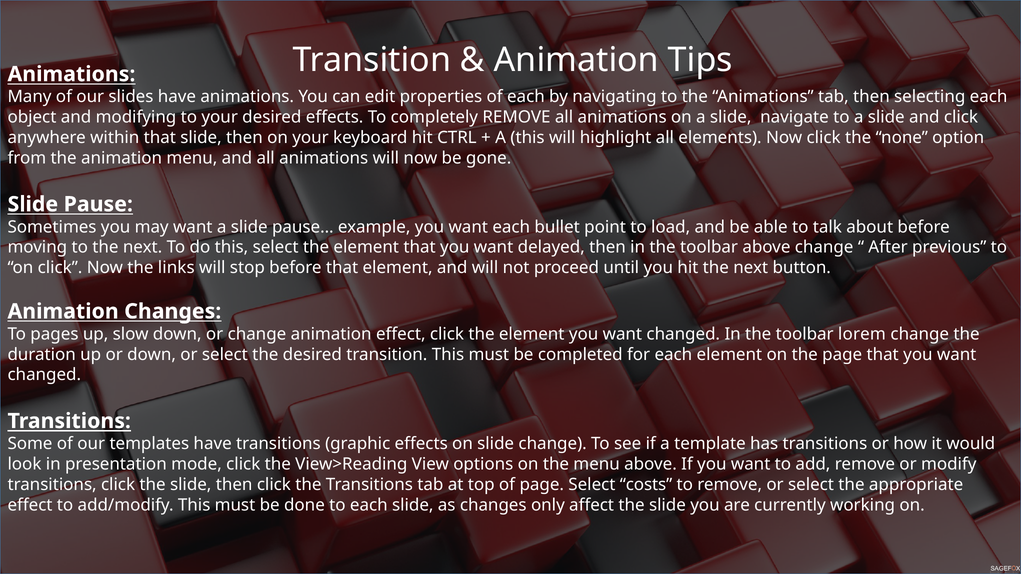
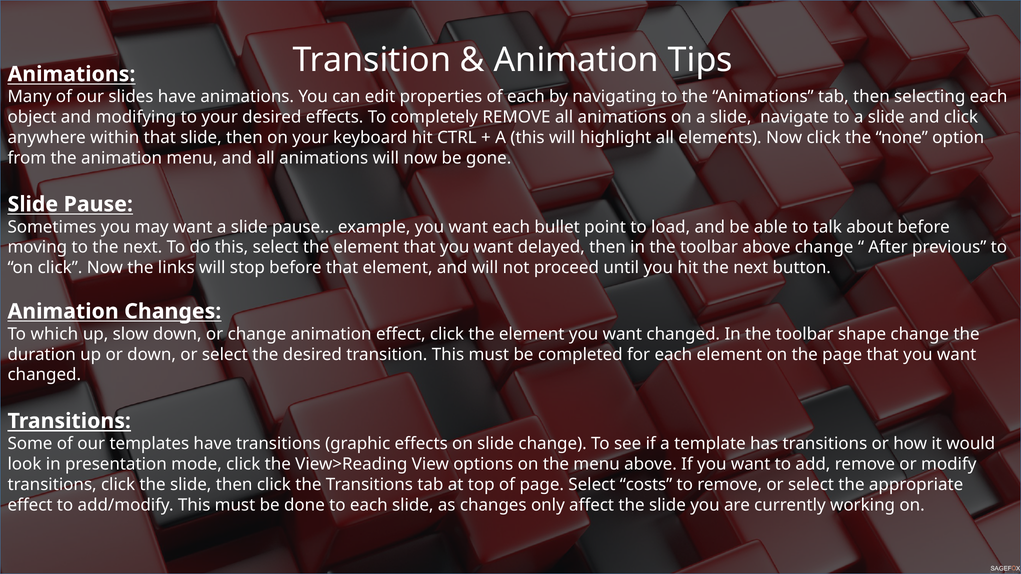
pages: pages -> which
lorem: lorem -> shape
